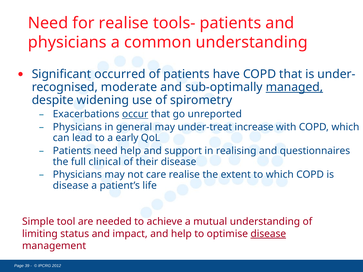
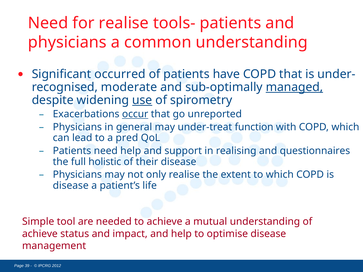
use underline: none -> present
increase: increase -> function
early: early -> pred
clinical: clinical -> holistic
care: care -> only
limiting at (40, 234): limiting -> achieve
disease at (268, 234) underline: present -> none
